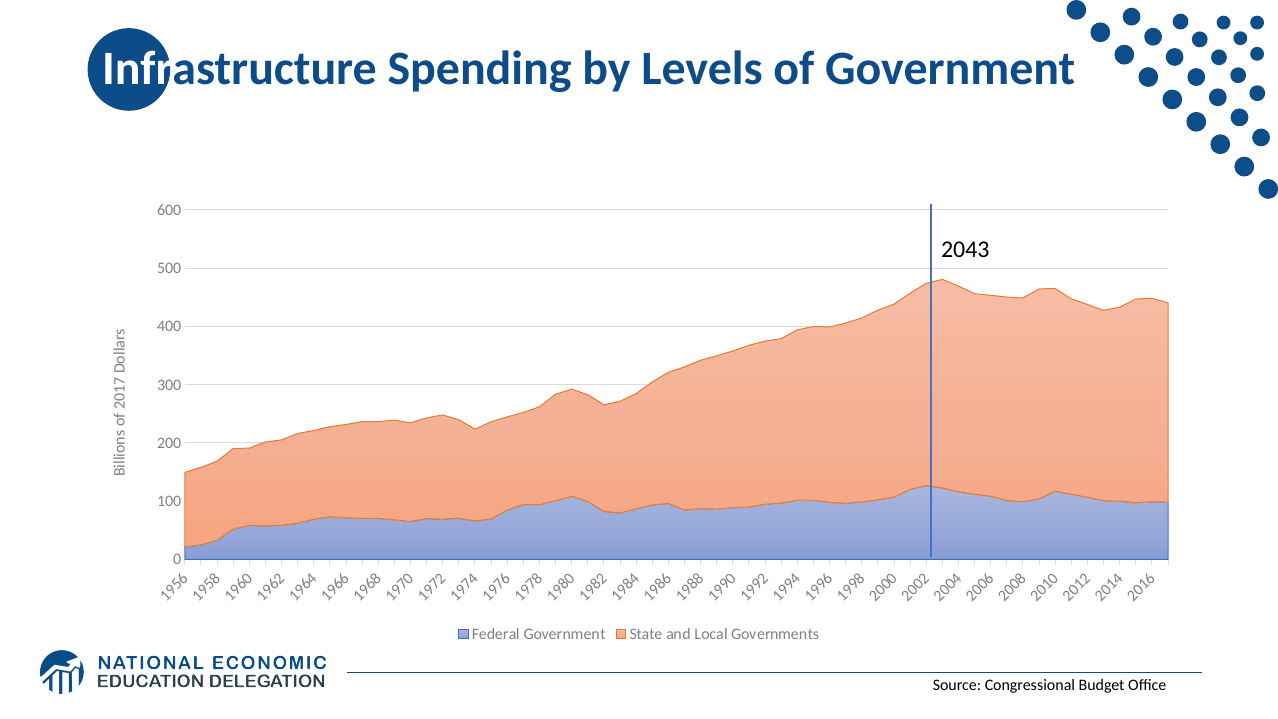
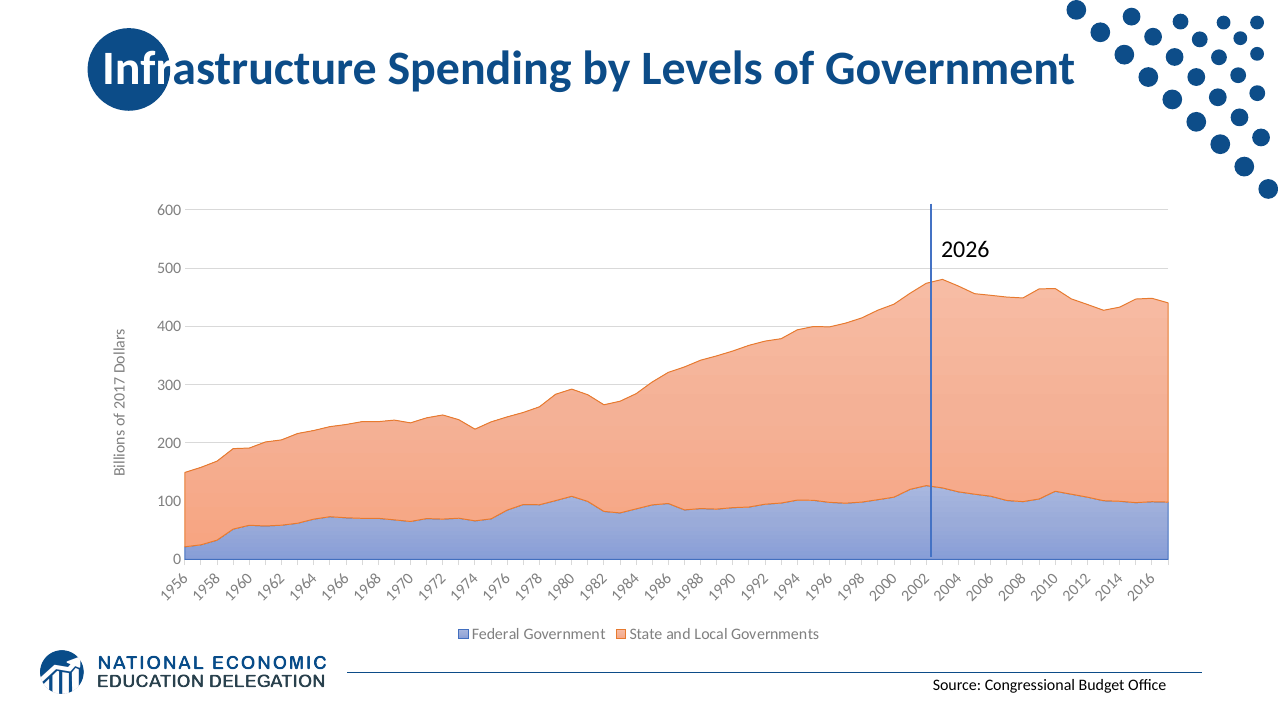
2043: 2043 -> 2026
